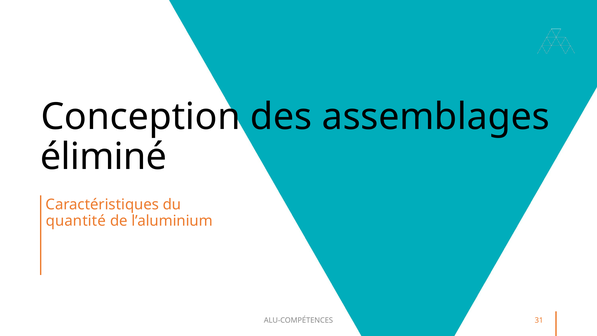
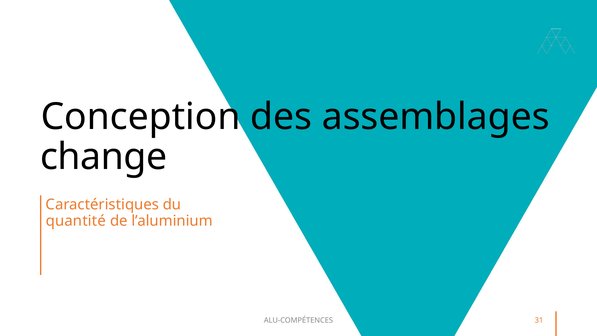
éliminé: éliminé -> change
